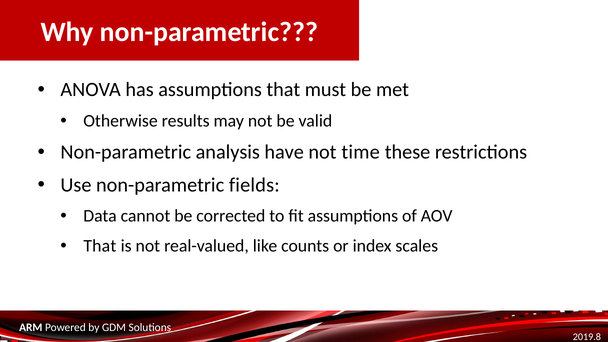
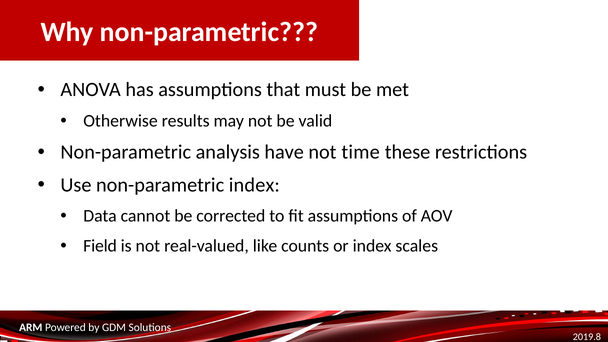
non-parametric fields: fields -> index
That at (100, 246): That -> Field
